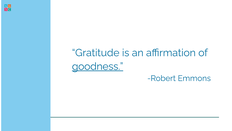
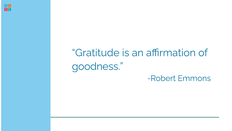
goodness underline: present -> none
